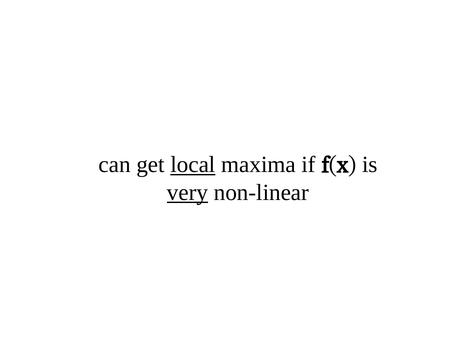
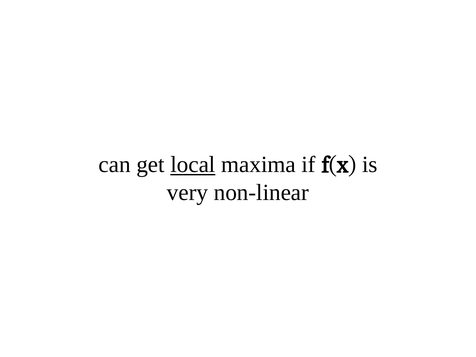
very underline: present -> none
